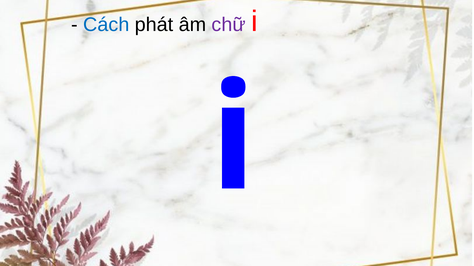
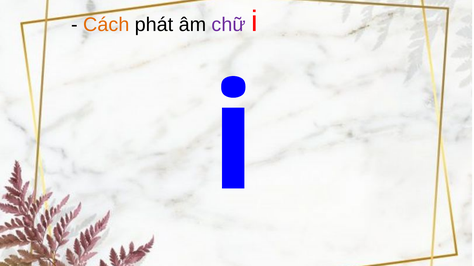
Cách colour: blue -> orange
